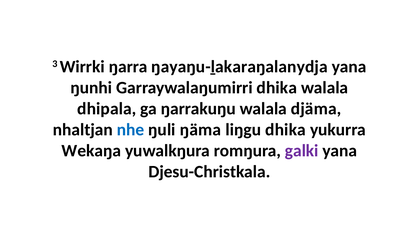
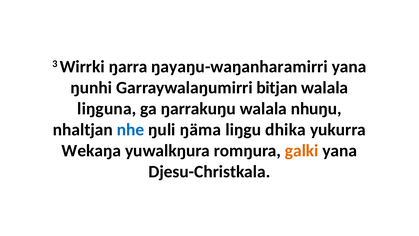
ŋayaŋu-ḻakaraŋalanydja: ŋayaŋu-ḻakaraŋalanydja -> ŋayaŋu-waŋanharamirri
Garraywalaŋumirri dhika: dhika -> bitjan
dhipala: dhipala -> liŋguna
djäma: djäma -> nhuŋu
galki colour: purple -> orange
